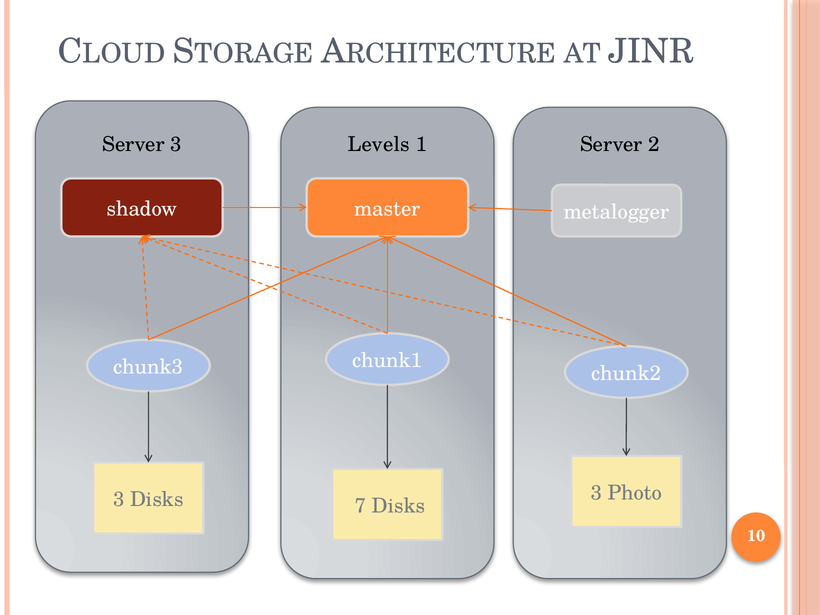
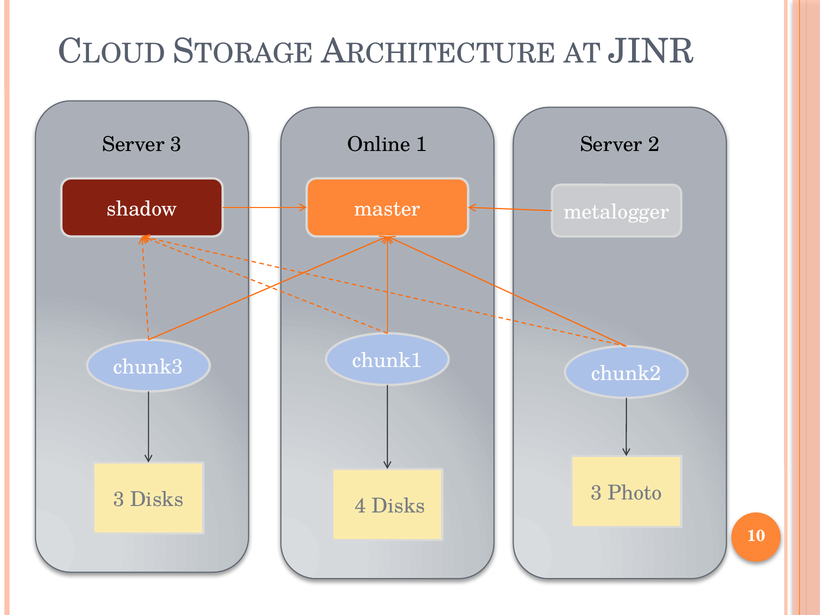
Levels: Levels -> Online
7: 7 -> 4
